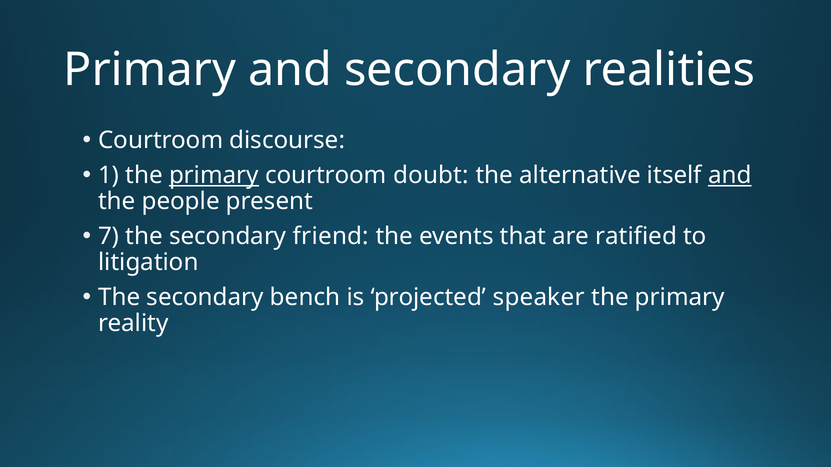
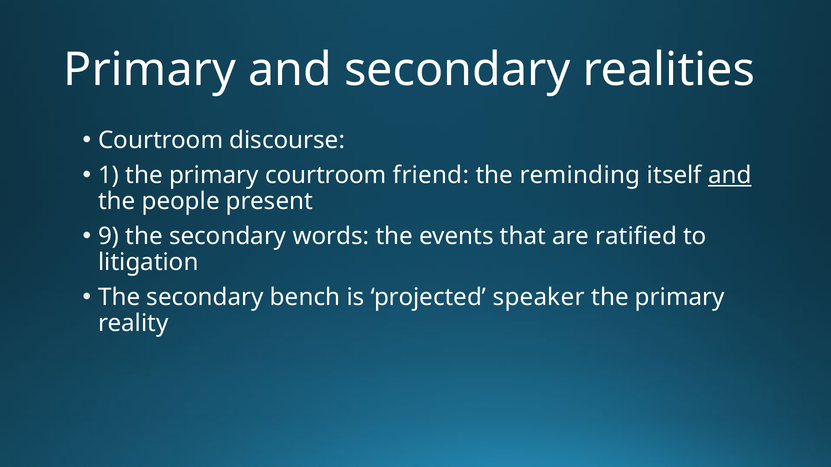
primary at (214, 175) underline: present -> none
doubt: doubt -> friend
alternative: alternative -> reminding
7: 7 -> 9
friend: friend -> words
